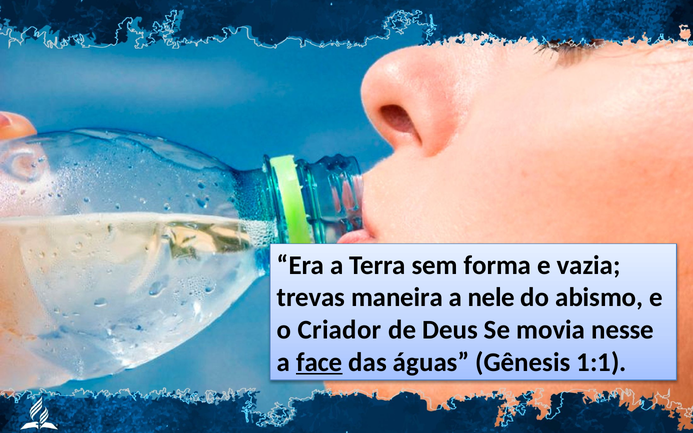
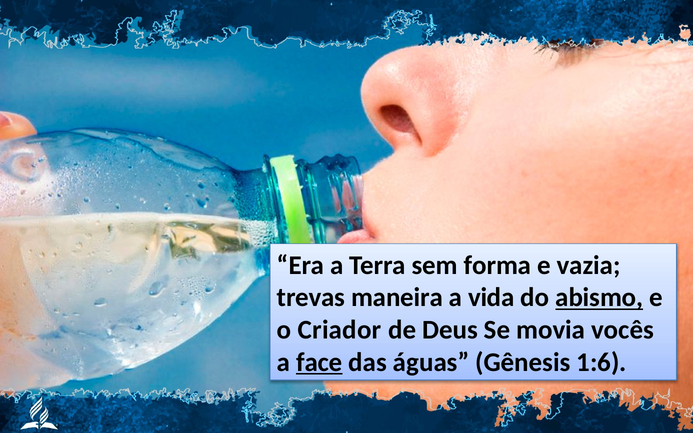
nele: nele -> vida
abismo underline: none -> present
nesse: nesse -> vocês
1:1: 1:1 -> 1:6
